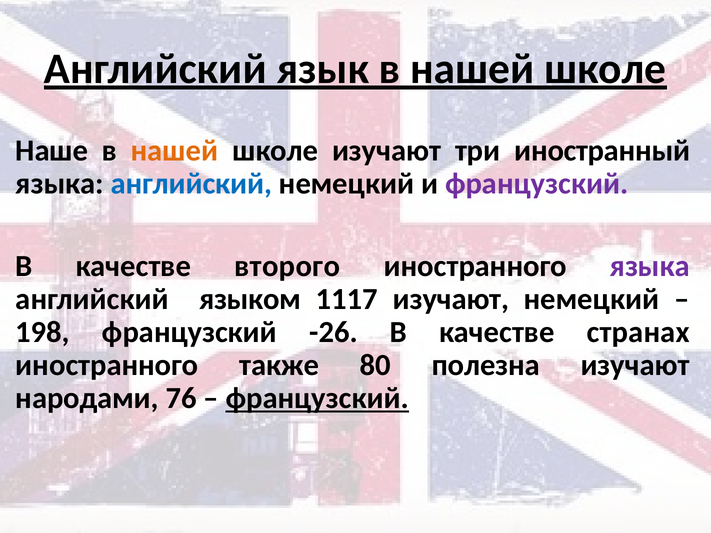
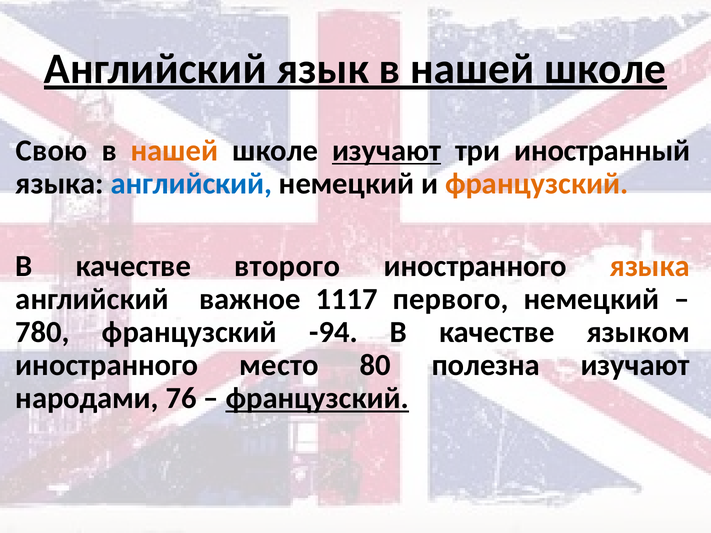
Наше: Наше -> Свою
изучают at (387, 151) underline: none -> present
французский at (537, 184) colour: purple -> orange
языка at (650, 266) colour: purple -> orange
языком: языком -> важное
1117 изучают: изучают -> первого
198: 198 -> 780
-26: -26 -> -94
странах: странах -> языком
также: также -> место
